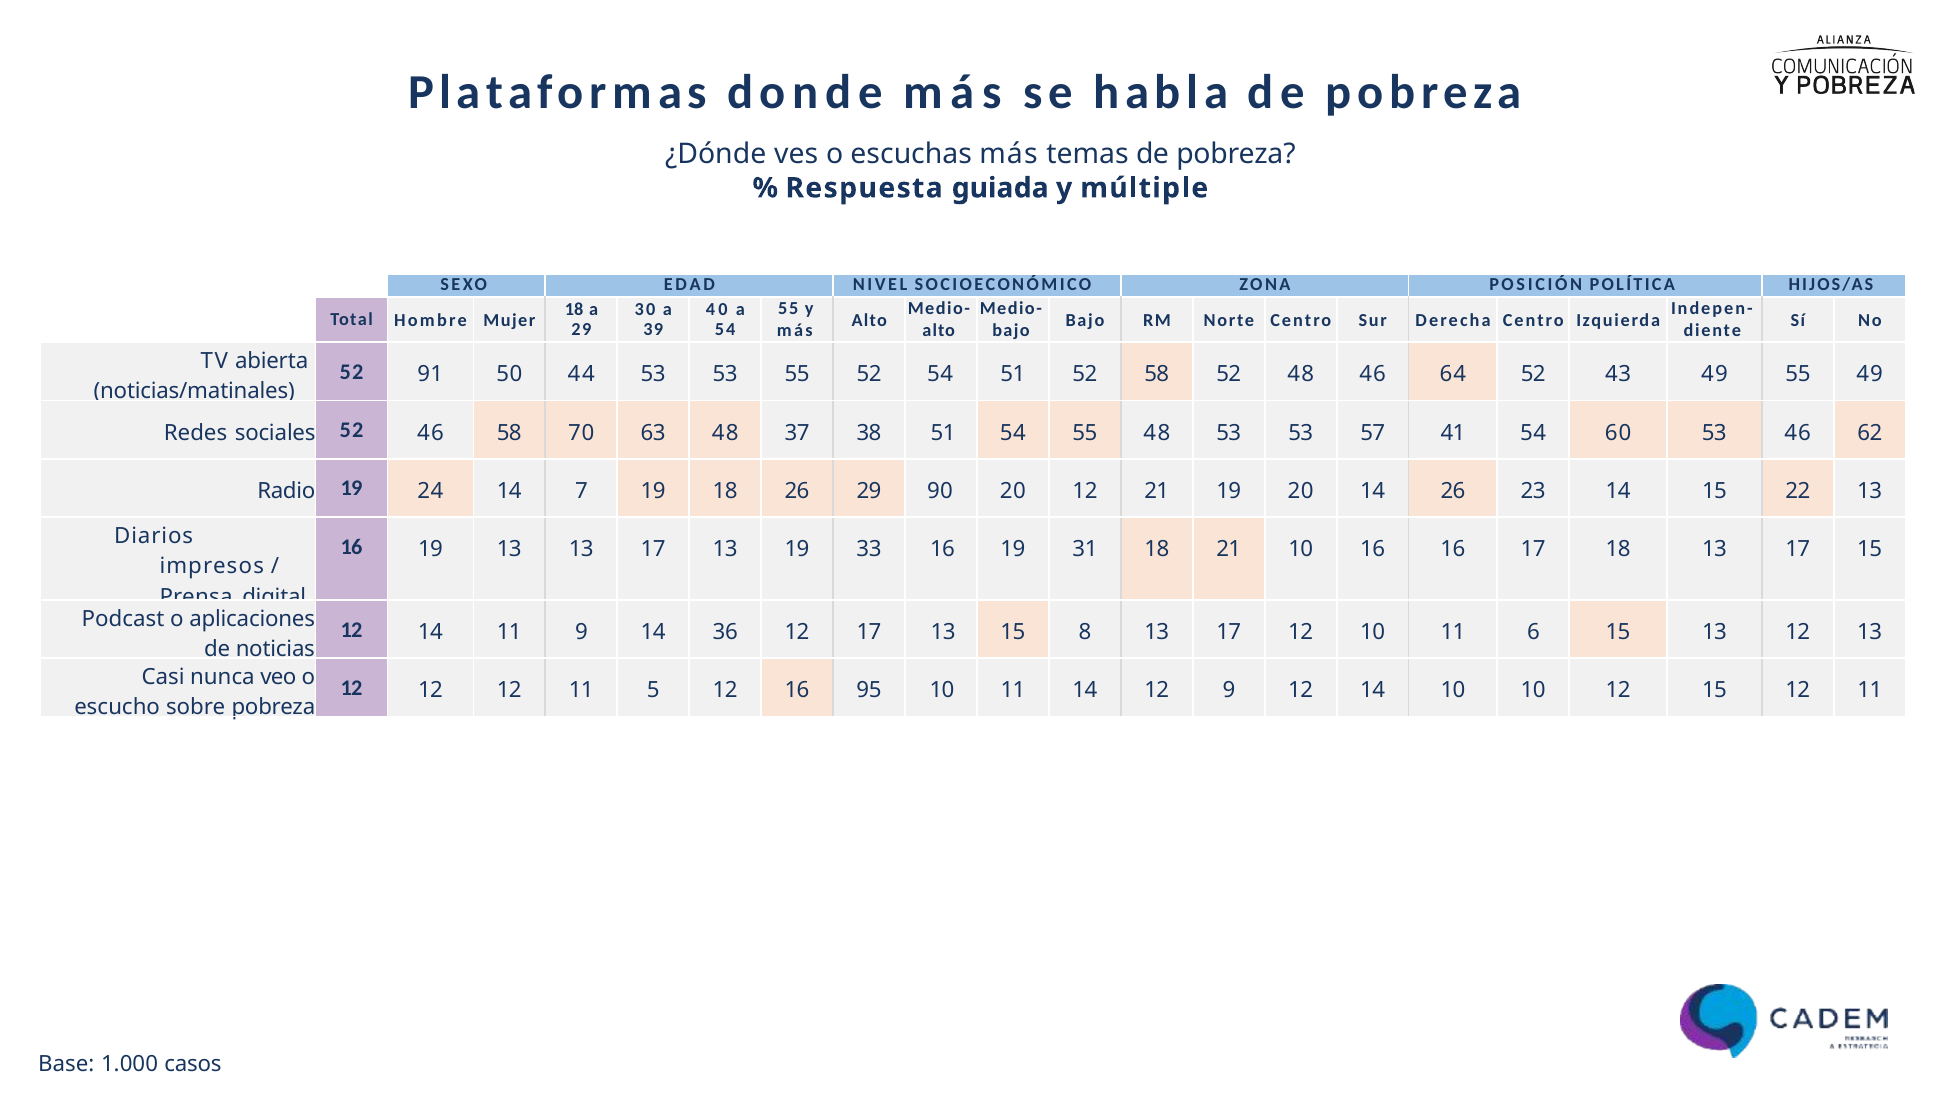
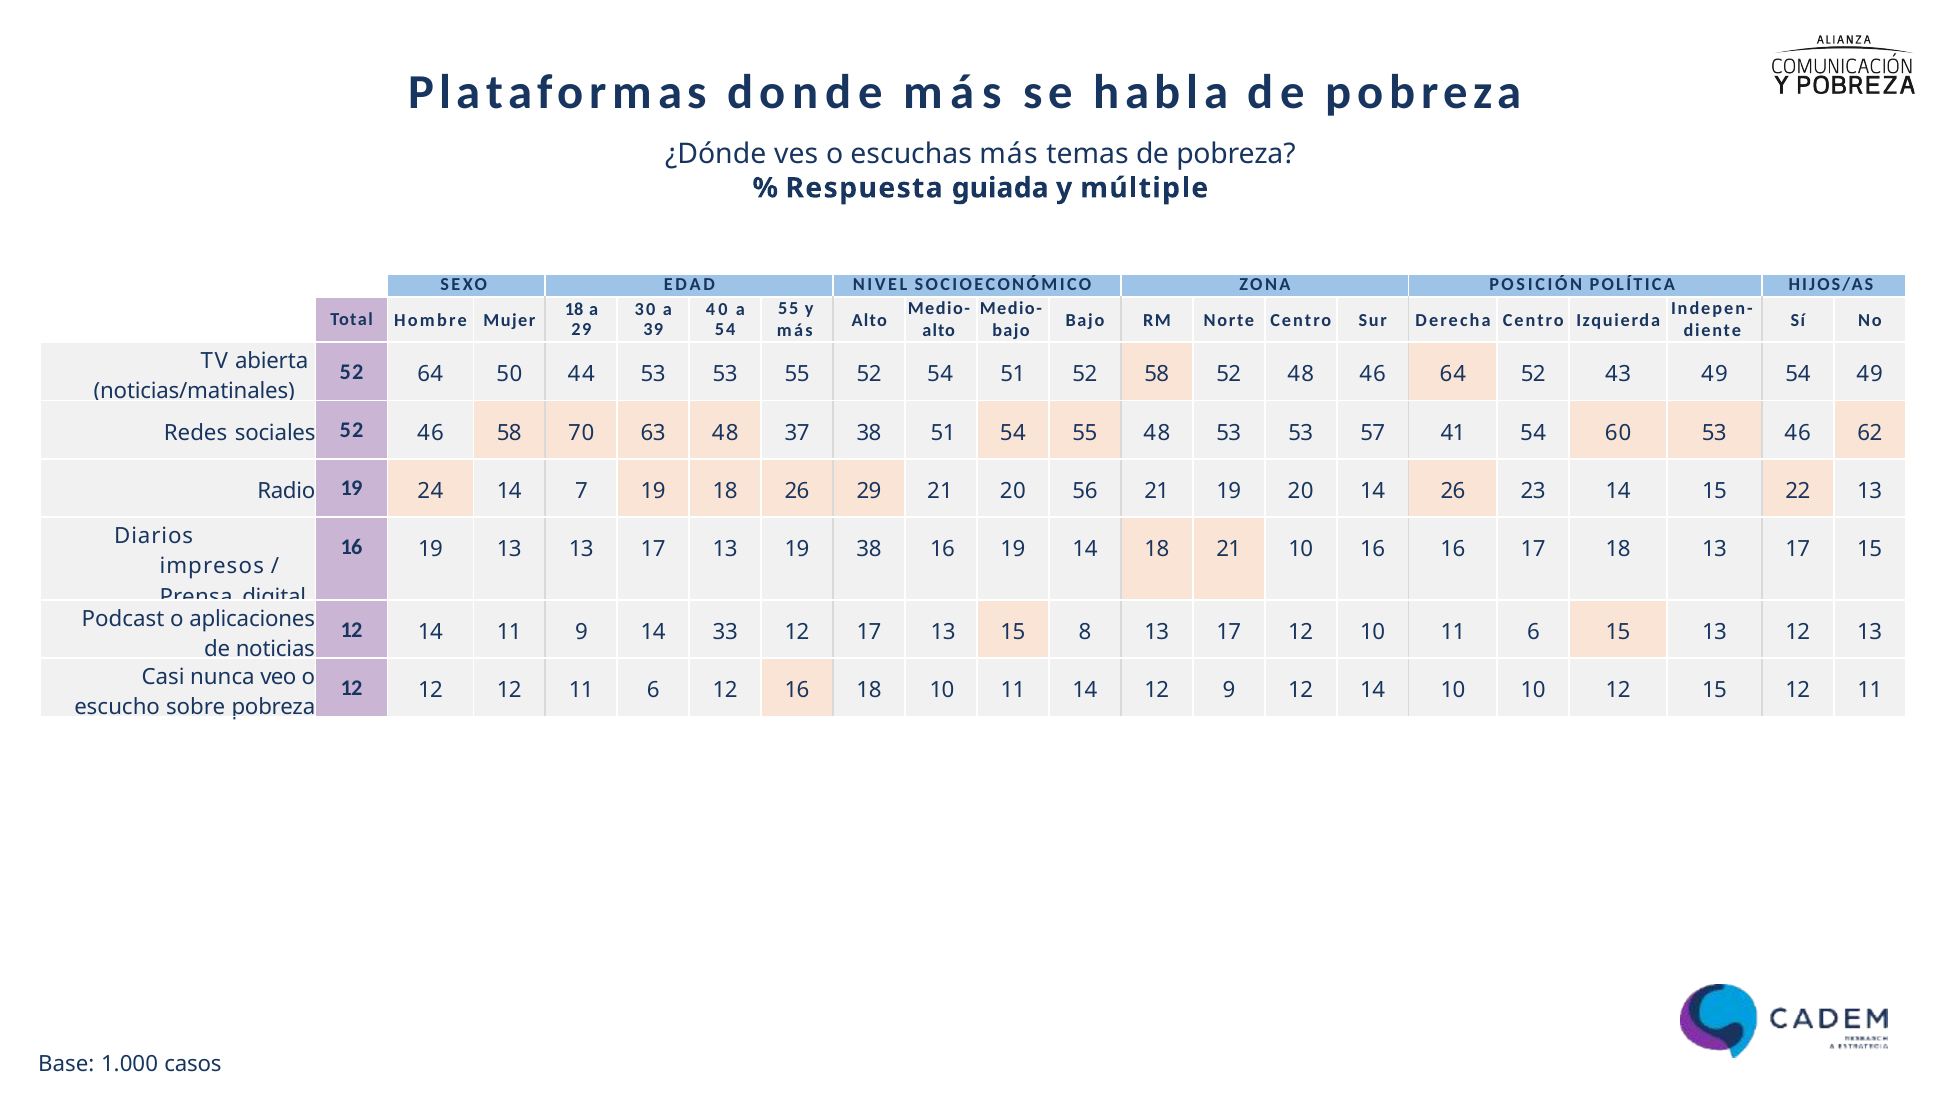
52 91: 91 -> 64
49 55: 55 -> 54
29 90: 90 -> 21
20 12: 12 -> 56
19 33: 33 -> 38
19 31: 31 -> 14
36: 36 -> 33
12 11 5: 5 -> 6
16 95: 95 -> 18
